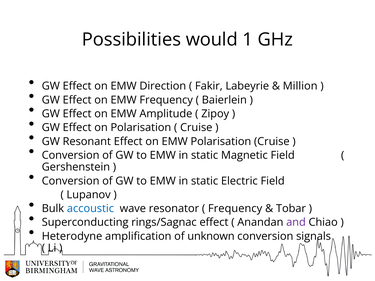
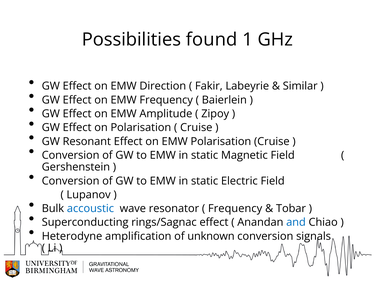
would: would -> found
Million: Million -> Similar
and colour: purple -> blue
